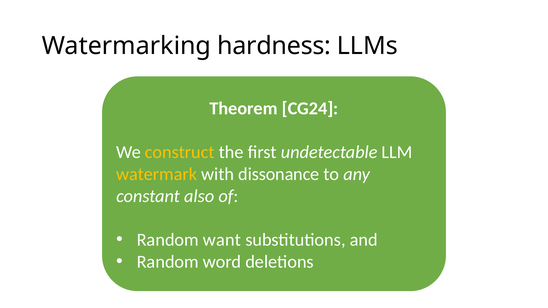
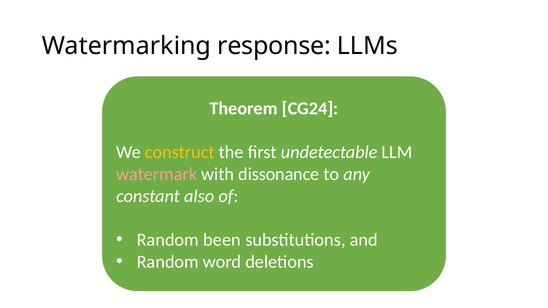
hardness: hardness -> response
watermark colour: yellow -> pink
want: want -> been
